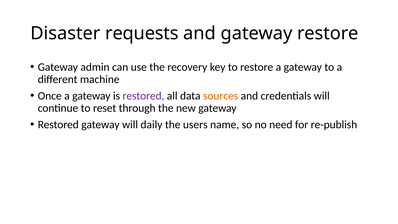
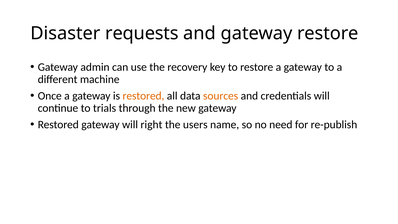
restored at (143, 96) colour: purple -> orange
reset: reset -> trials
daily: daily -> right
